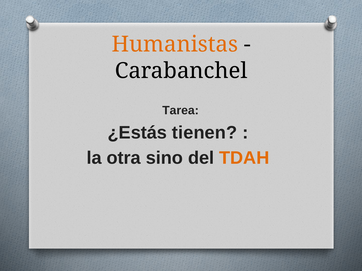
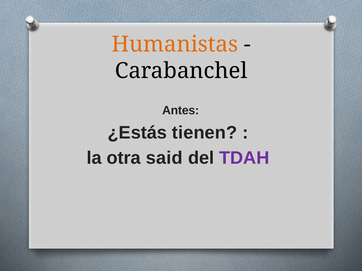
Tarea: Tarea -> Antes
sino: sino -> said
TDAH colour: orange -> purple
